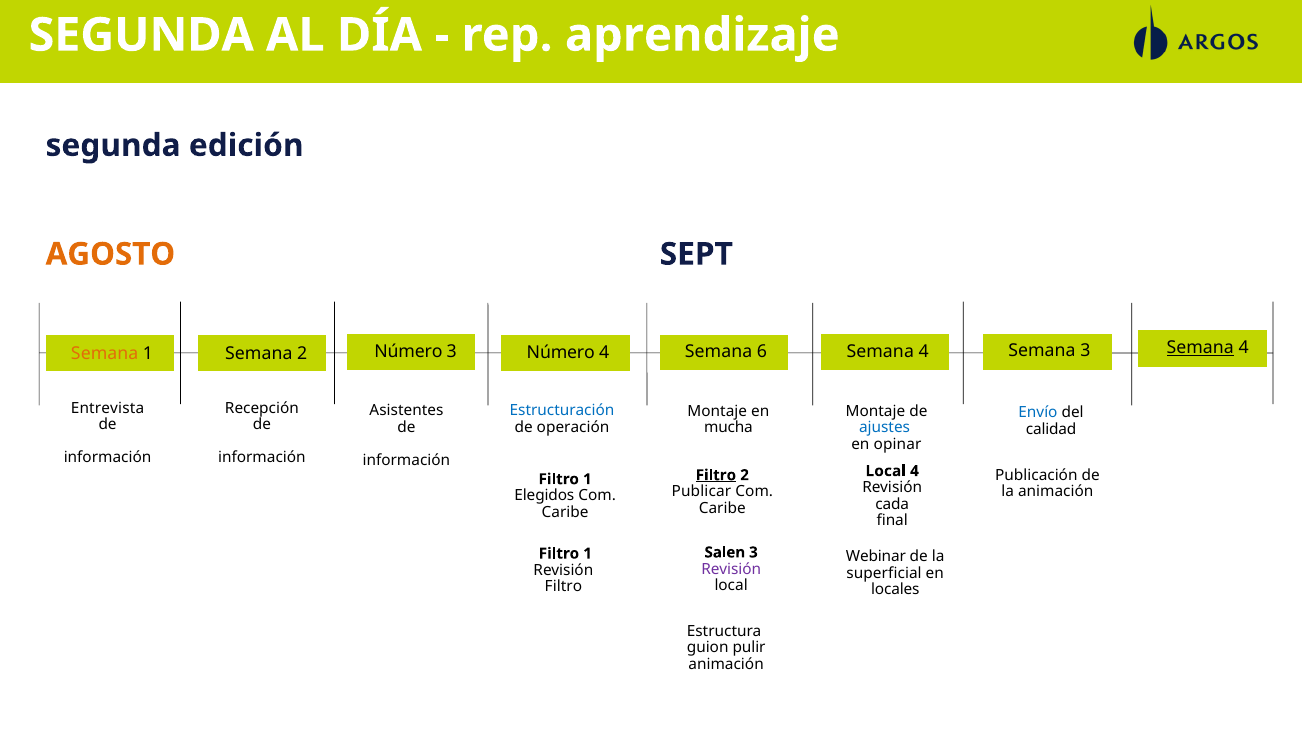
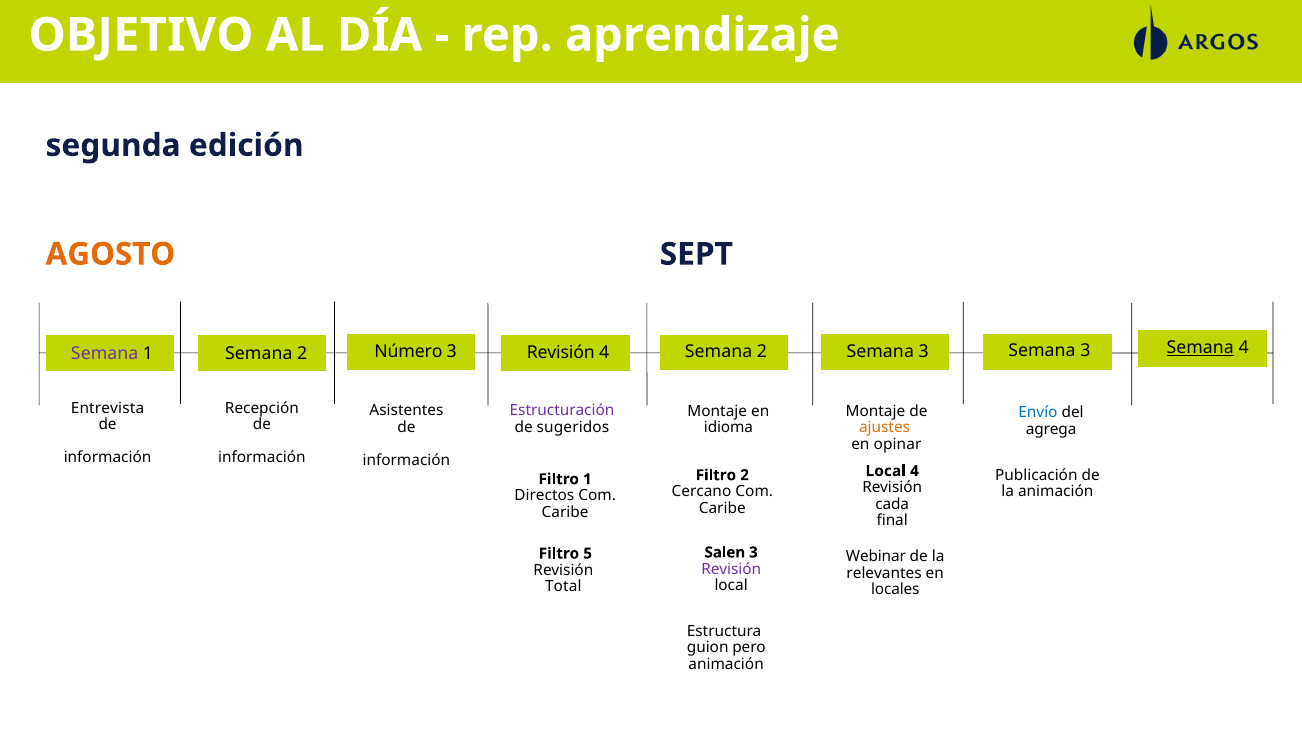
SEGUNDA at (141, 35): SEGUNDA -> OBJETIVO
Semana at (105, 354) colour: orange -> purple
Número at (561, 352): Número -> Revisión
4 Semana 6: 6 -> 2
4 at (924, 352): 4 -> 3
Estructuración colour: blue -> purple
operación: operación -> sugeridos
mucha: mucha -> idioma
ajustes colour: blue -> orange
calidad: calidad -> agrega
Filtro at (716, 475) underline: present -> none
Publicar: Publicar -> Cercano
Elegidos: Elegidos -> Directos
1 at (588, 554): 1 -> 5
superficial: superficial -> relevantes
Filtro at (563, 587): Filtro -> Total
pulir: pulir -> pero
